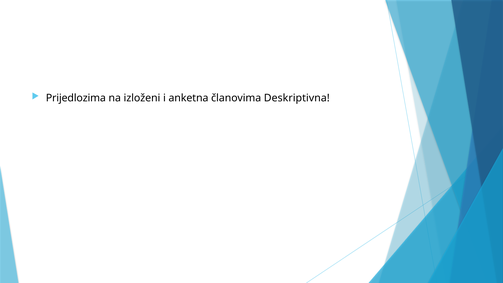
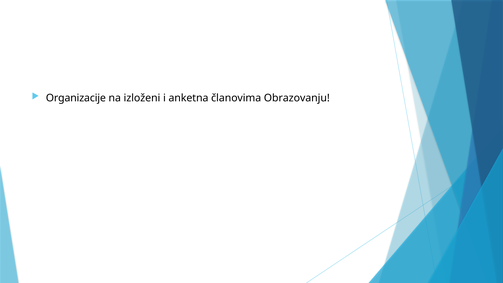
Prijedlozima: Prijedlozima -> Organizacije
Deskriptivna: Deskriptivna -> Obrazovanju
